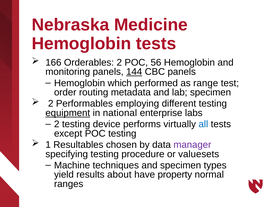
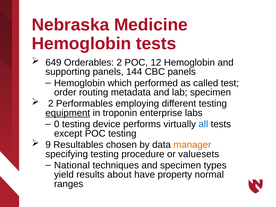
166: 166 -> 649
56: 56 -> 12
monitoring: monitoring -> supporting
144 underline: present -> none
range: range -> called
national: national -> troponin
2 at (57, 124): 2 -> 0
1: 1 -> 9
manager colour: purple -> orange
Machine: Machine -> National
